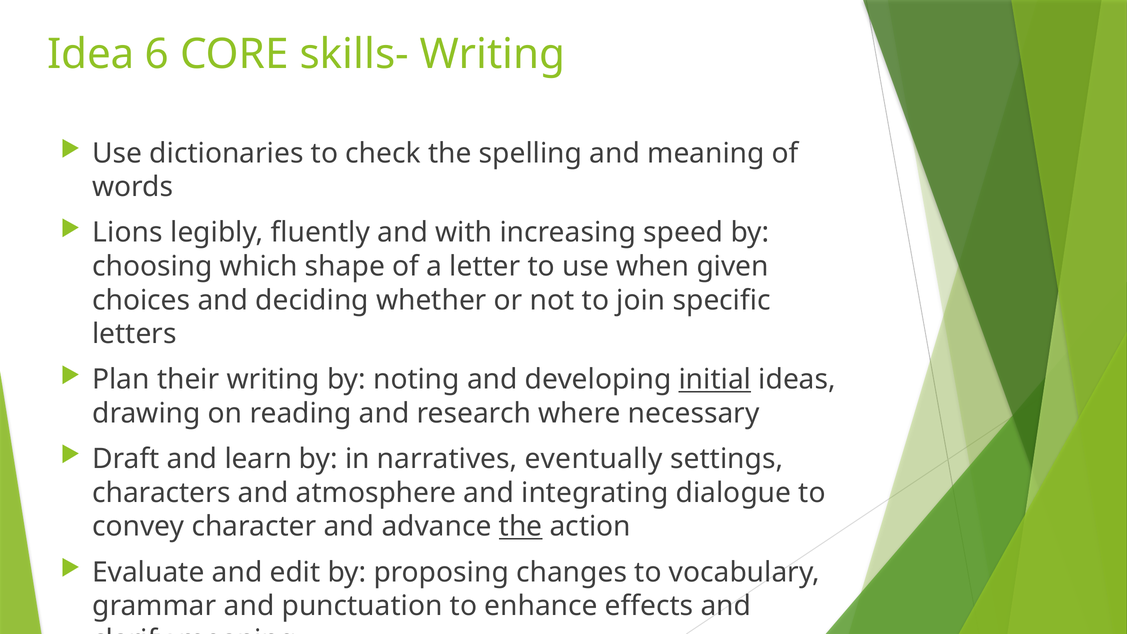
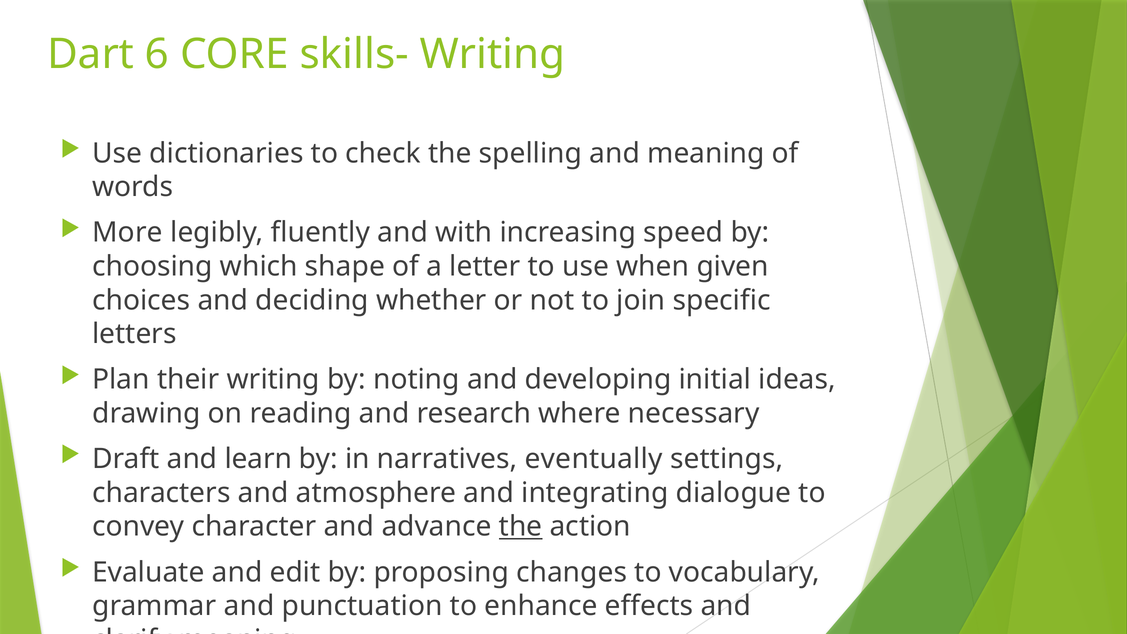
Idea: Idea -> Dart
Lions: Lions -> More
initial underline: present -> none
